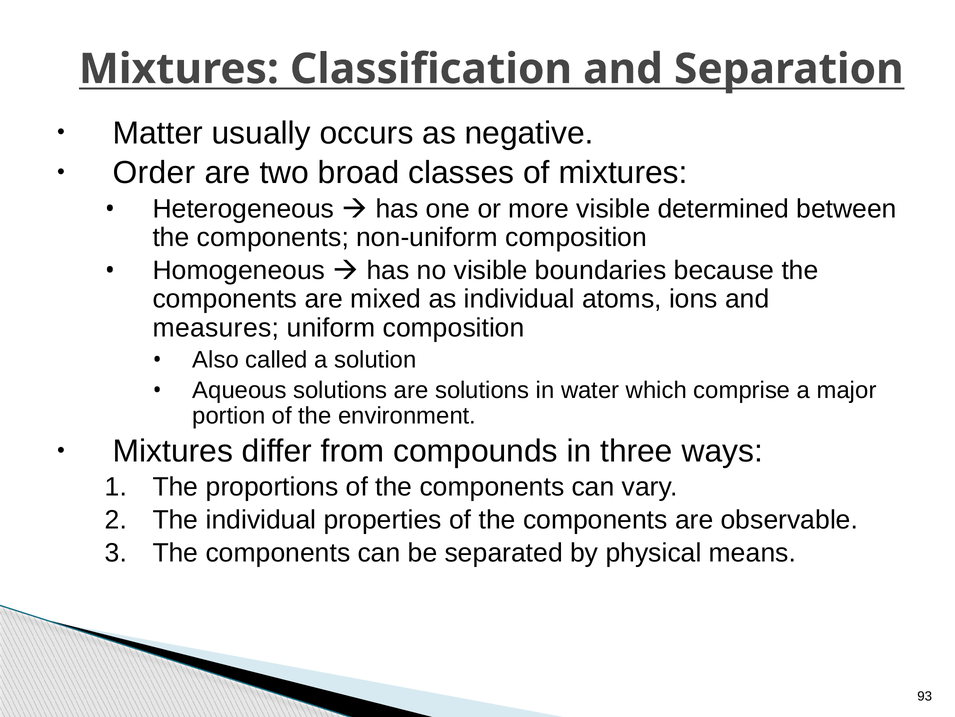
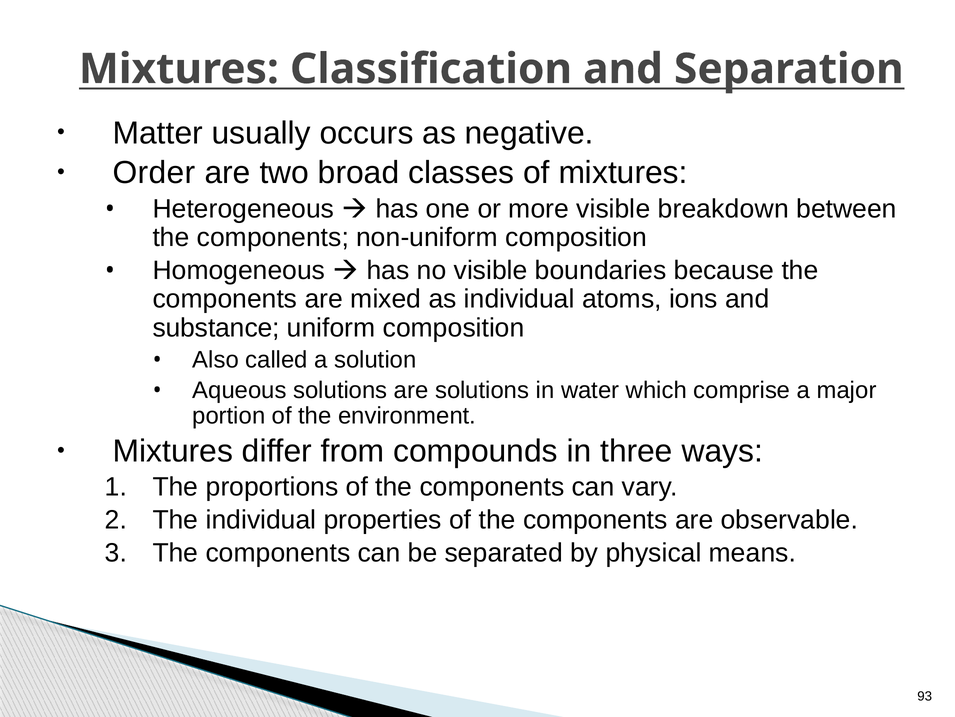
determined: determined -> breakdown
measures: measures -> substance
